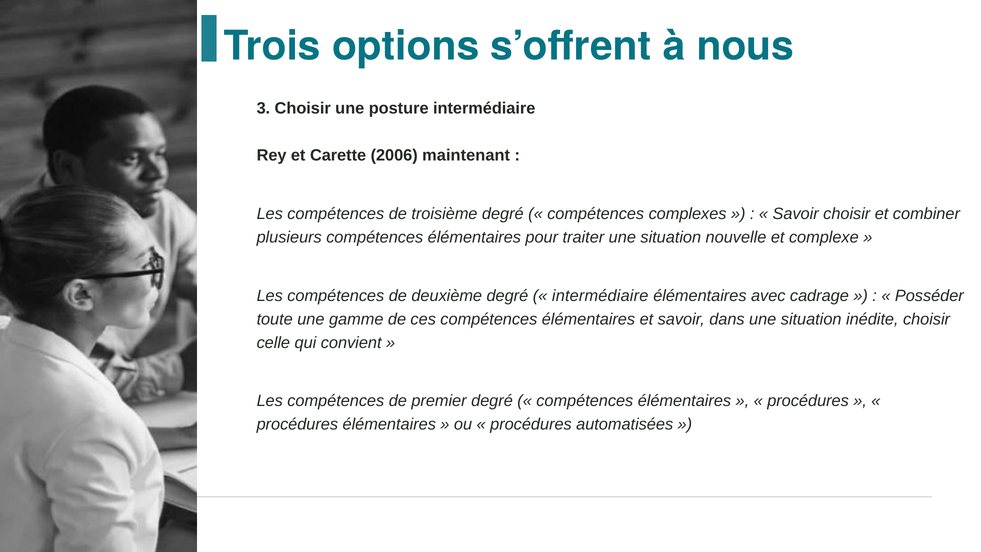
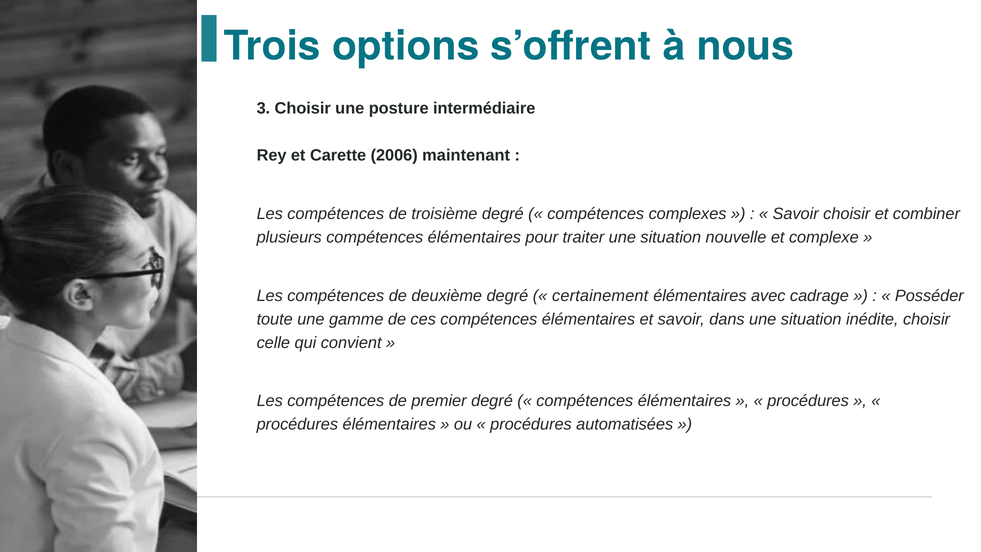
intermédiaire at (600, 296): intermédiaire -> certainement
